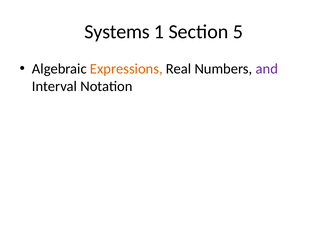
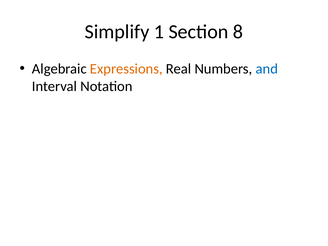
Systems: Systems -> Simplify
5: 5 -> 8
and colour: purple -> blue
